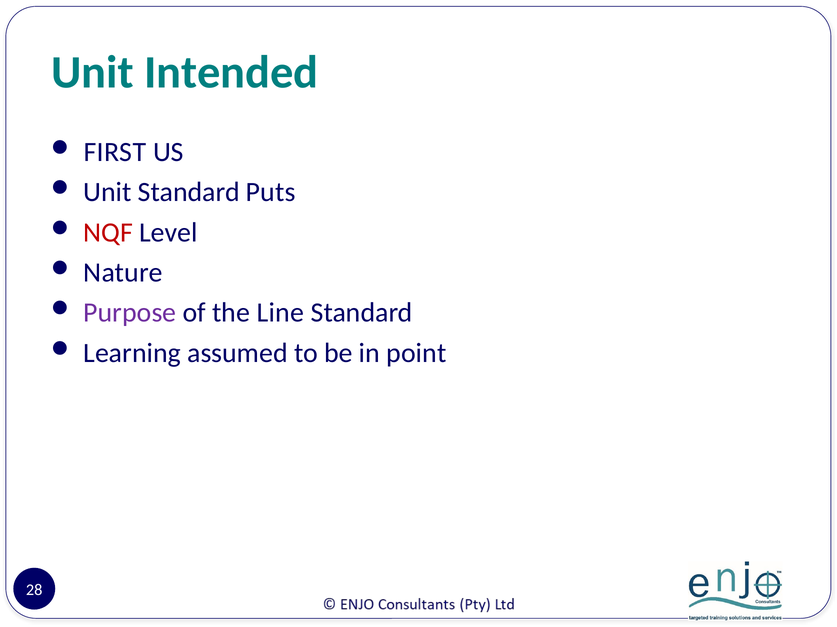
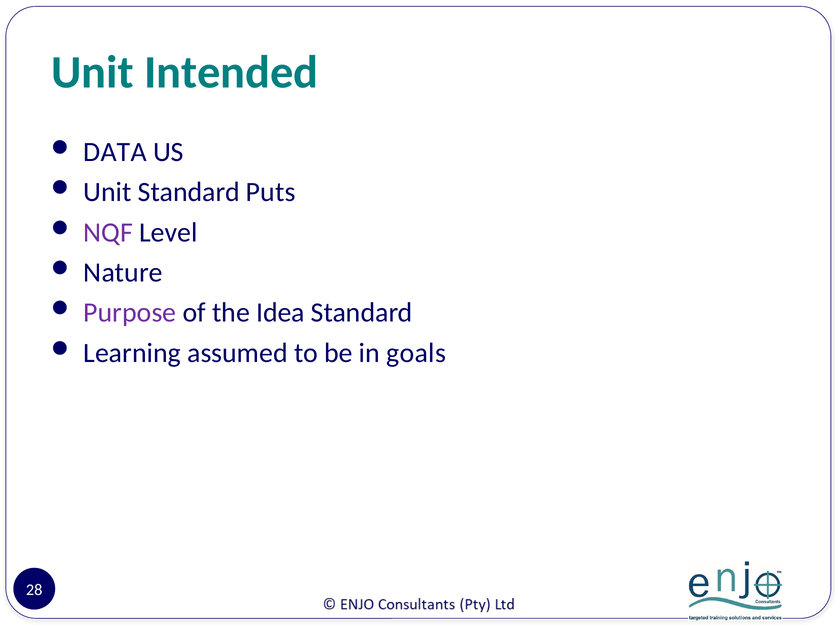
FIRST: FIRST -> DATA
NQF colour: red -> purple
Line: Line -> Idea
point: point -> goals
